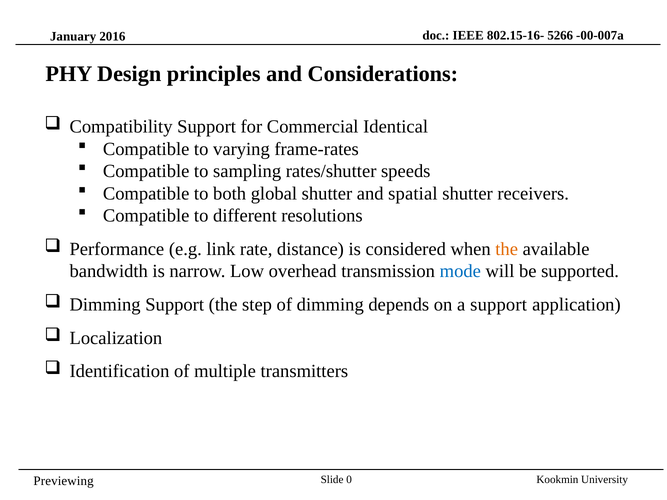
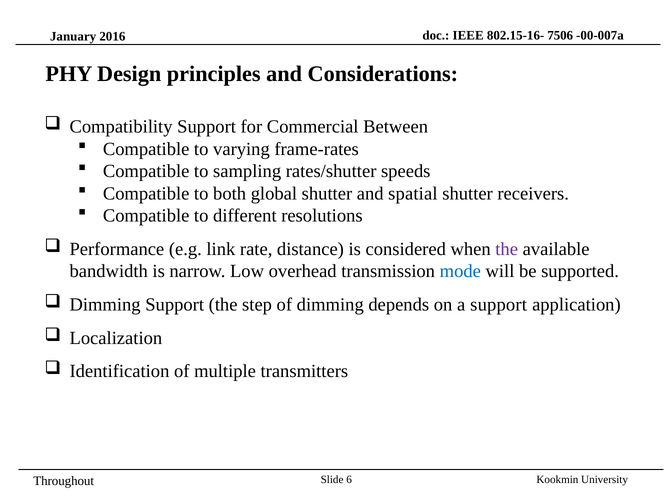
5266: 5266 -> 7506
Identical: Identical -> Between
the at (507, 249) colour: orange -> purple
0: 0 -> 6
Previewing: Previewing -> Throughout
